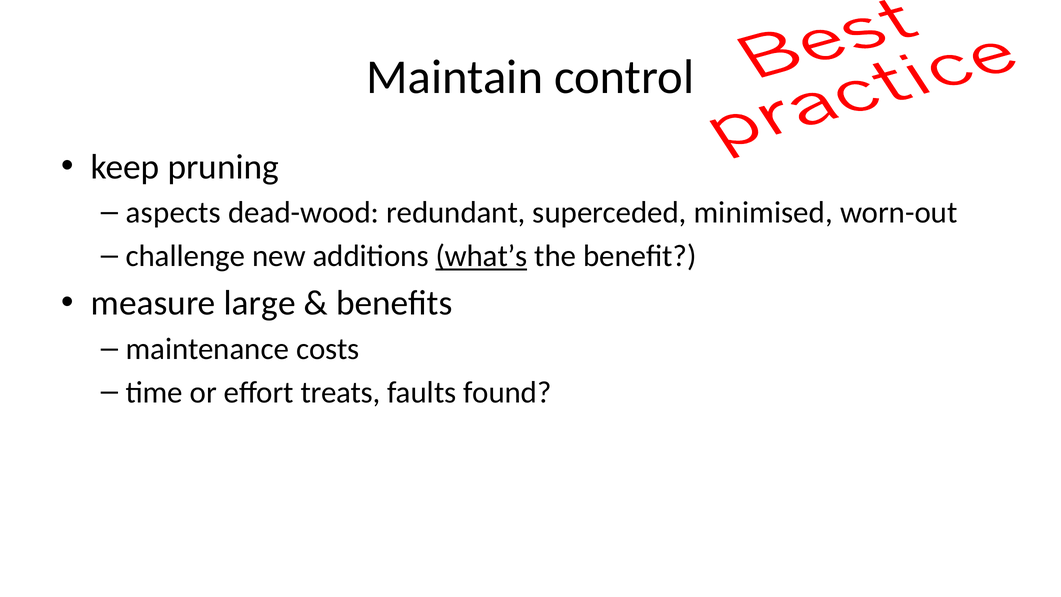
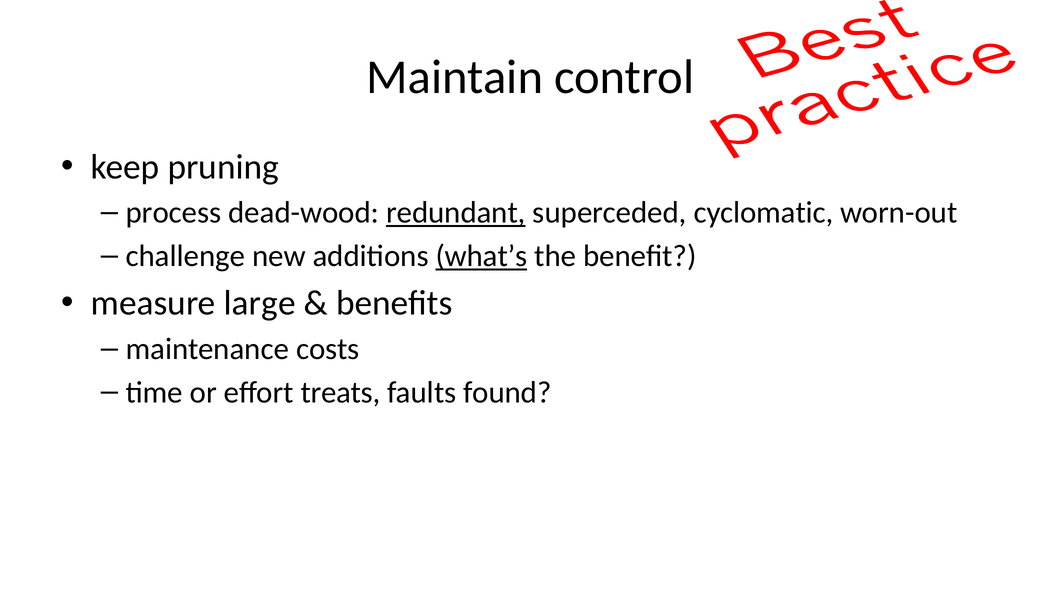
aspects: aspects -> process
redundant underline: none -> present
minimised: minimised -> cyclomatic
